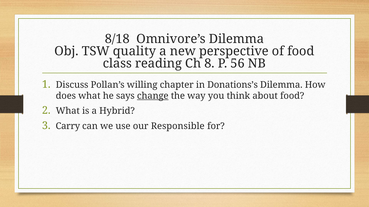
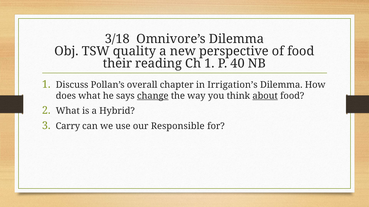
8/18: 8/18 -> 3/18
class: class -> their
Ch 8: 8 -> 1
56: 56 -> 40
willing: willing -> overall
Donations’s: Donations’s -> Irrigation’s
about underline: none -> present
